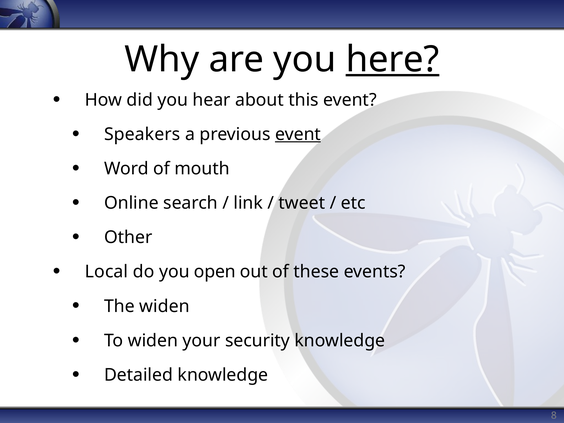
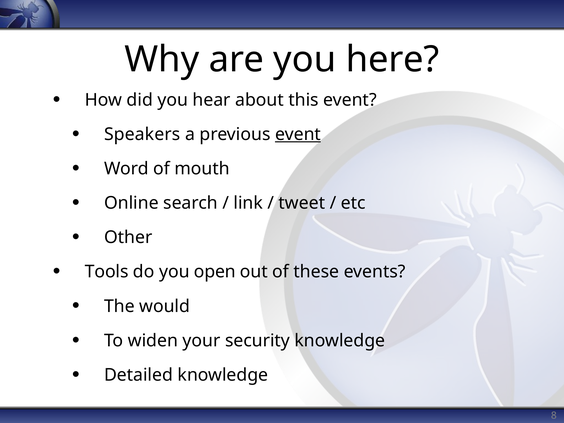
here underline: present -> none
Local: Local -> Tools
The widen: widen -> would
